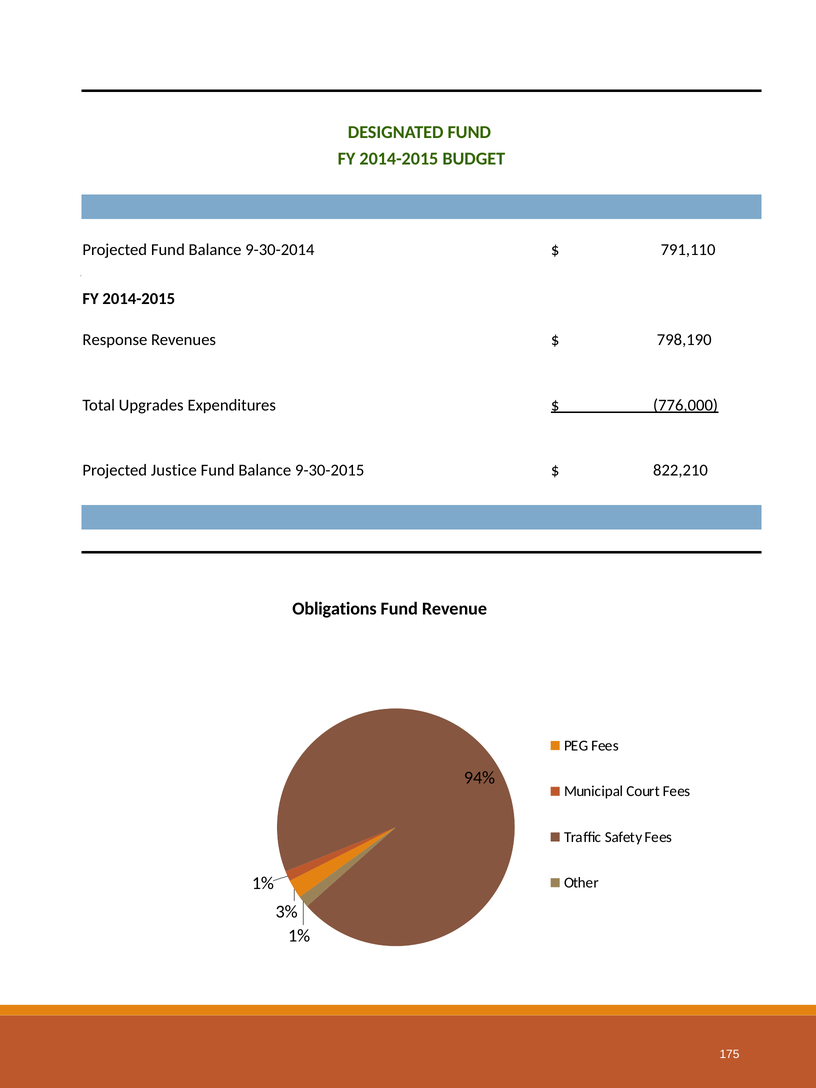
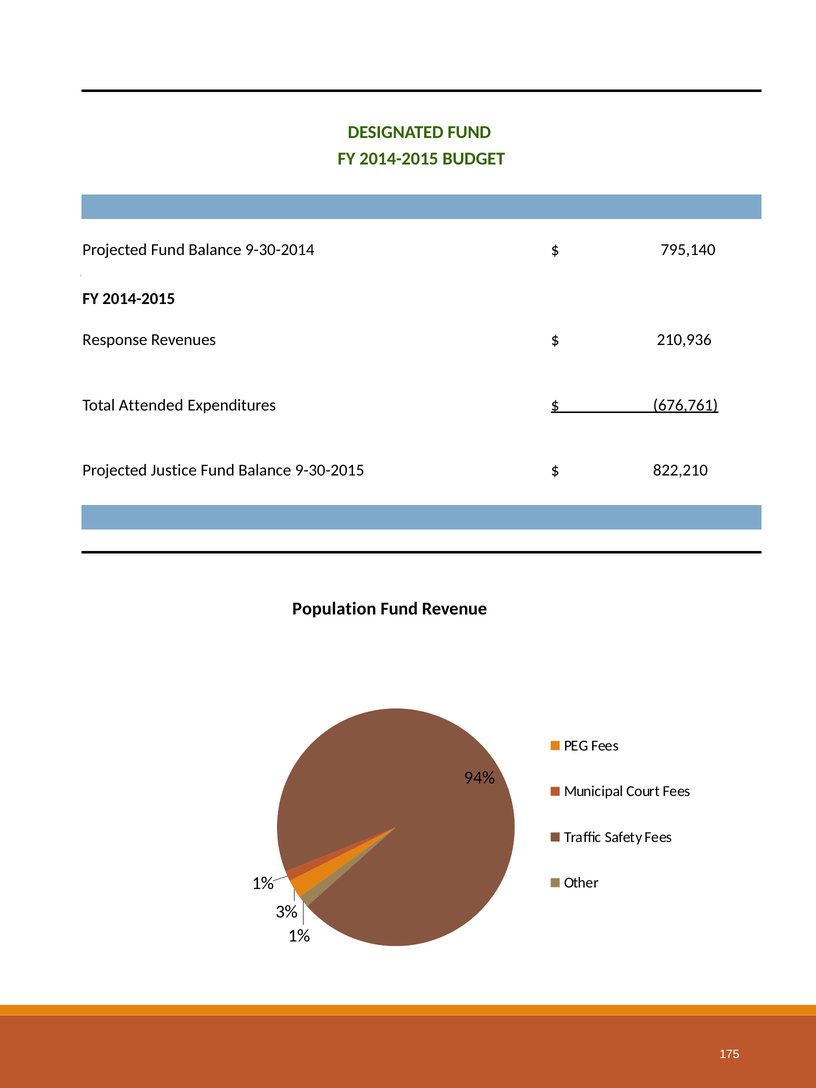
791,110: 791,110 -> 795,140
798,190: 798,190 -> 210,936
Upgrades: Upgrades -> Attended
776,000: 776,000 -> 676,761
Obligations: Obligations -> Population
